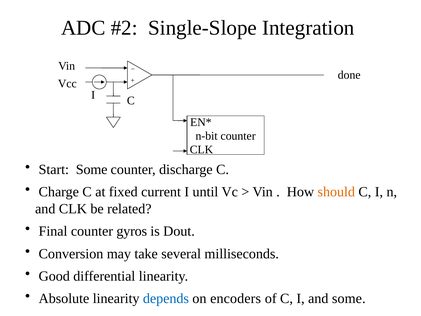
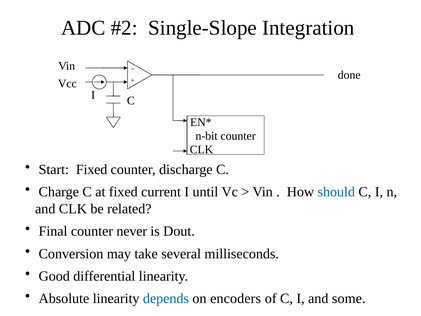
Start Some: Some -> Fixed
should colour: orange -> blue
gyros: gyros -> never
